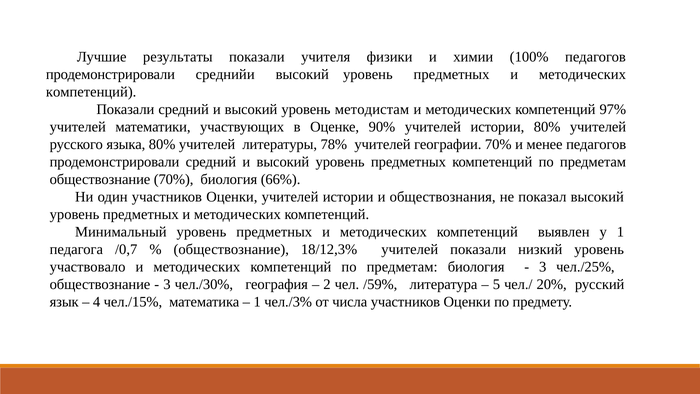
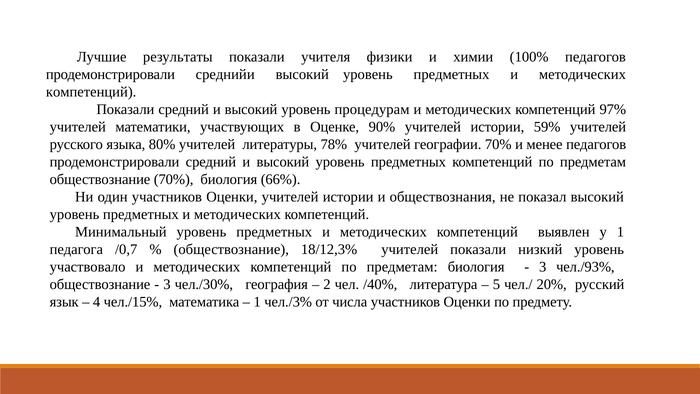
методистам: методистам -> процедурам
истории 80%: 80% -> 59%
чел./25%: чел./25% -> чел./93%
/59%: /59% -> /40%
